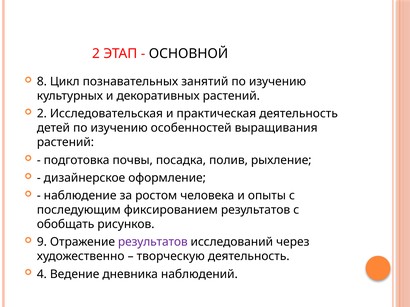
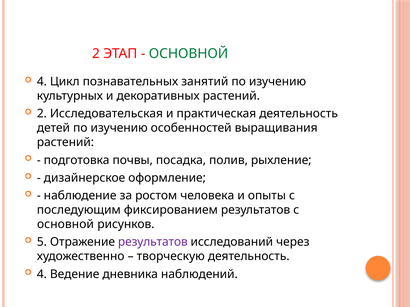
ОСНОВНОЙ at (188, 54) colour: black -> green
8 at (42, 82): 8 -> 4
обобщать at (66, 225): обобщать -> основной
9: 9 -> 5
